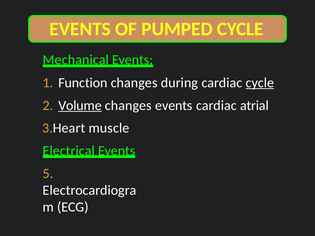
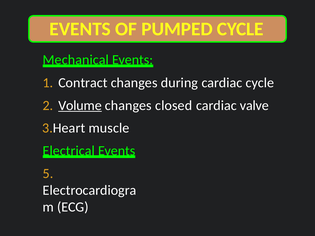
Function: Function -> Contract
cycle at (260, 83) underline: present -> none
changes events: events -> closed
atrial: atrial -> valve
